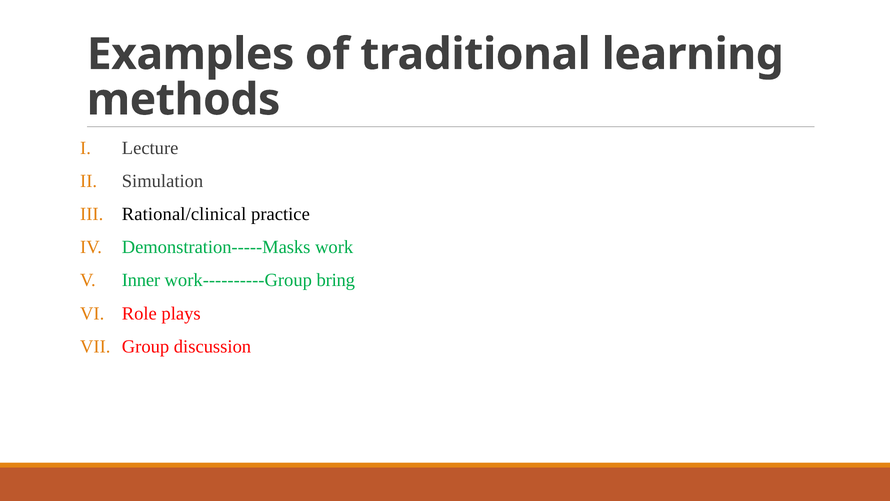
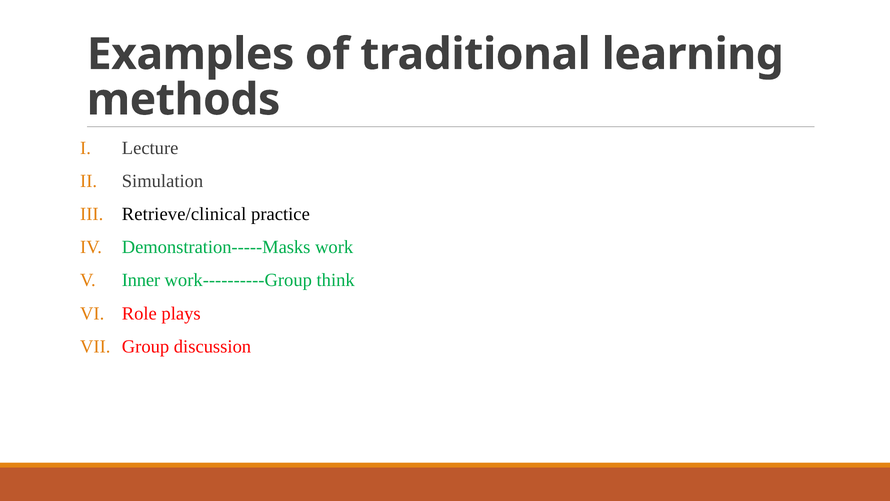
Rational/clinical: Rational/clinical -> Retrieve/clinical
bring: bring -> think
